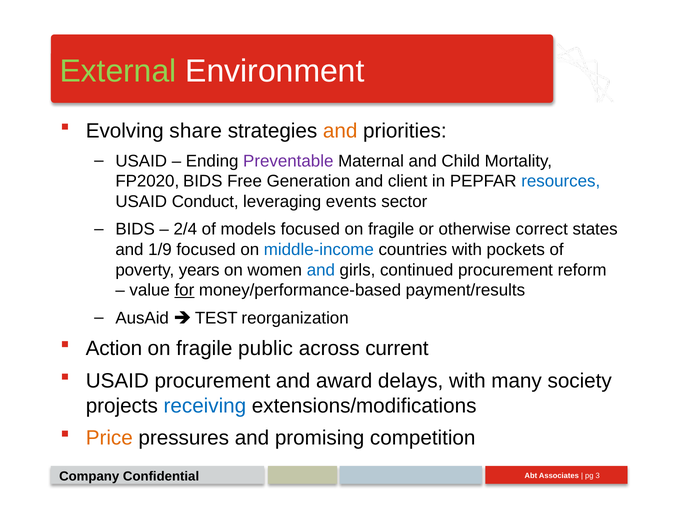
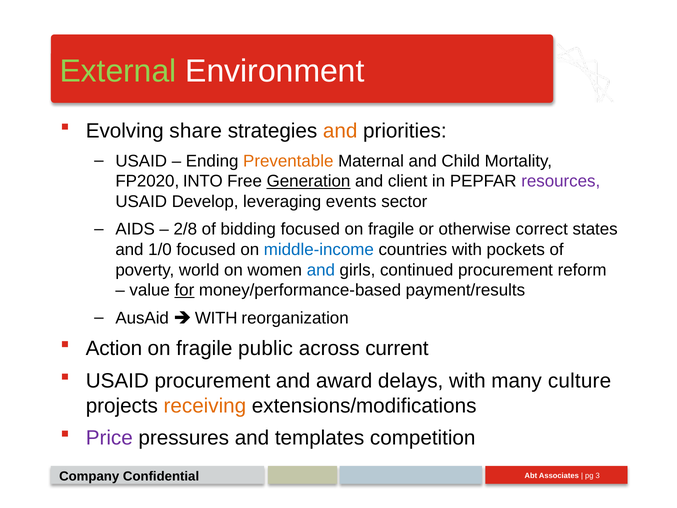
Preventable colour: purple -> orange
FP2020 BIDS: BIDS -> INTO
Generation underline: none -> present
resources colour: blue -> purple
Conduct: Conduct -> Develop
BIDS at (135, 229): BIDS -> AIDS
2/4: 2/4 -> 2/8
models: models -> bidding
1/9: 1/9 -> 1/0
years: years -> world
TEST at (216, 318): TEST -> WITH
society: society -> culture
receiving colour: blue -> orange
Price colour: orange -> purple
promising: promising -> templates
